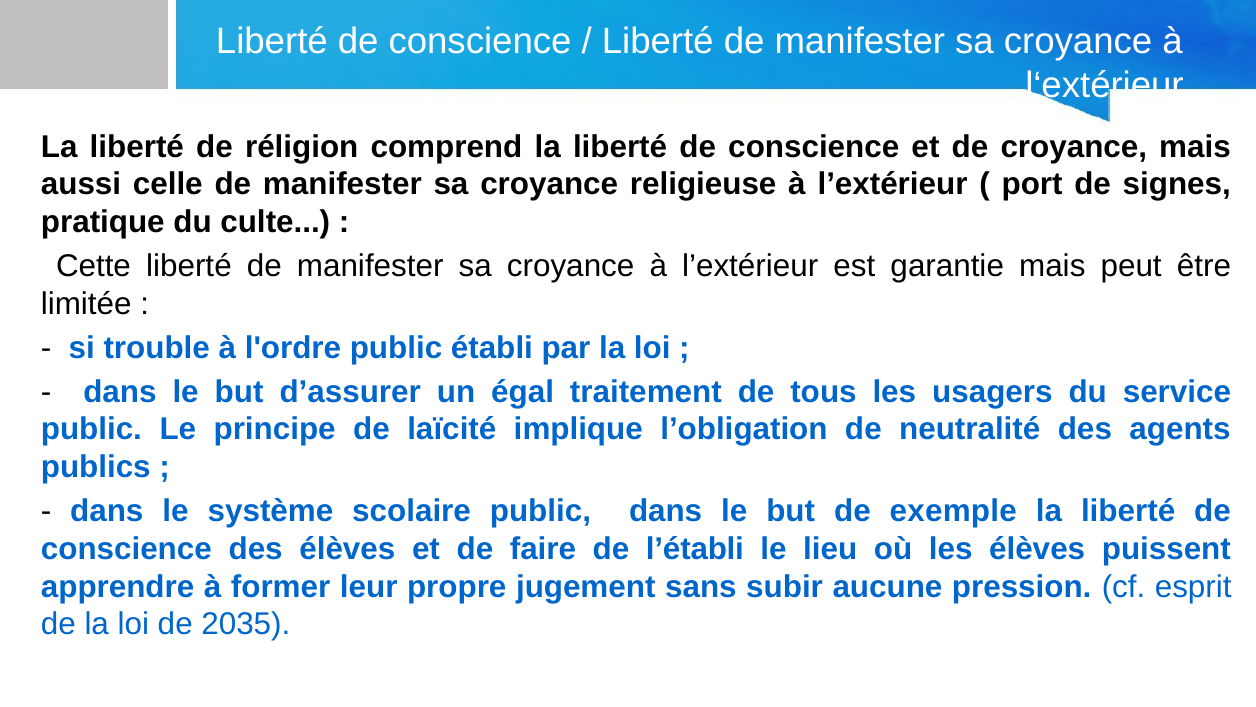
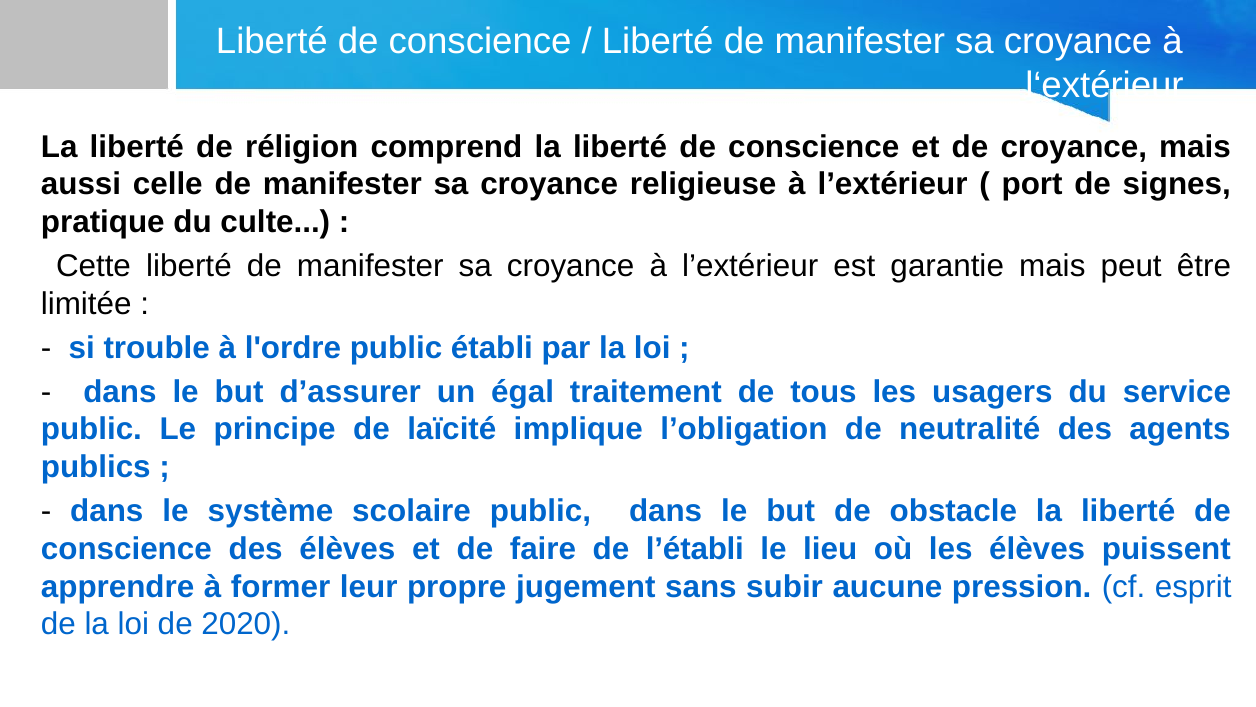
exemple: exemple -> obstacle
2035: 2035 -> 2020
